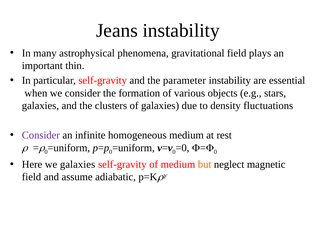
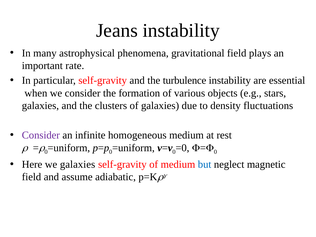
thin: thin -> rate
parameter: parameter -> turbulence
but colour: orange -> blue
